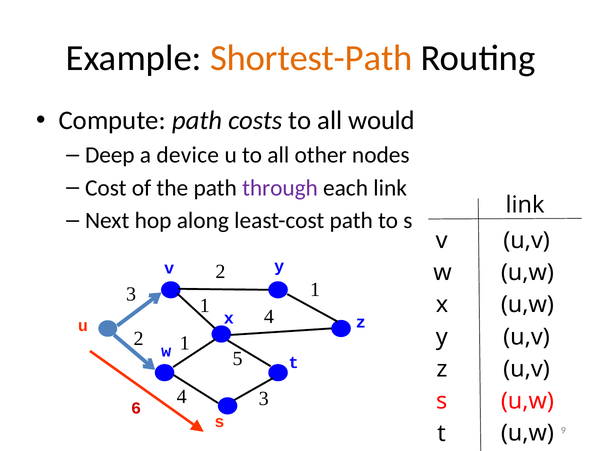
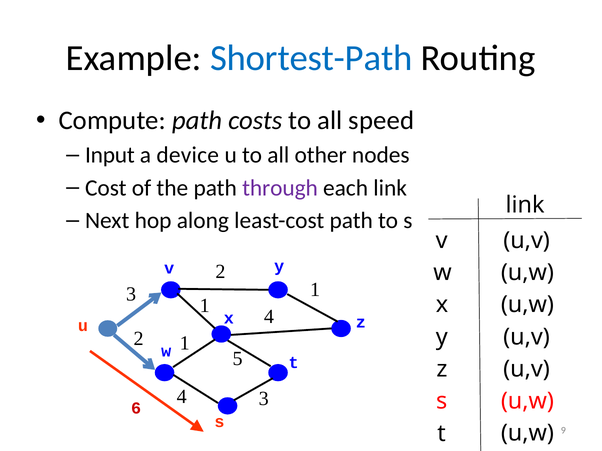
Shortest-Path colour: orange -> blue
would: would -> speed
Deep: Deep -> Input
